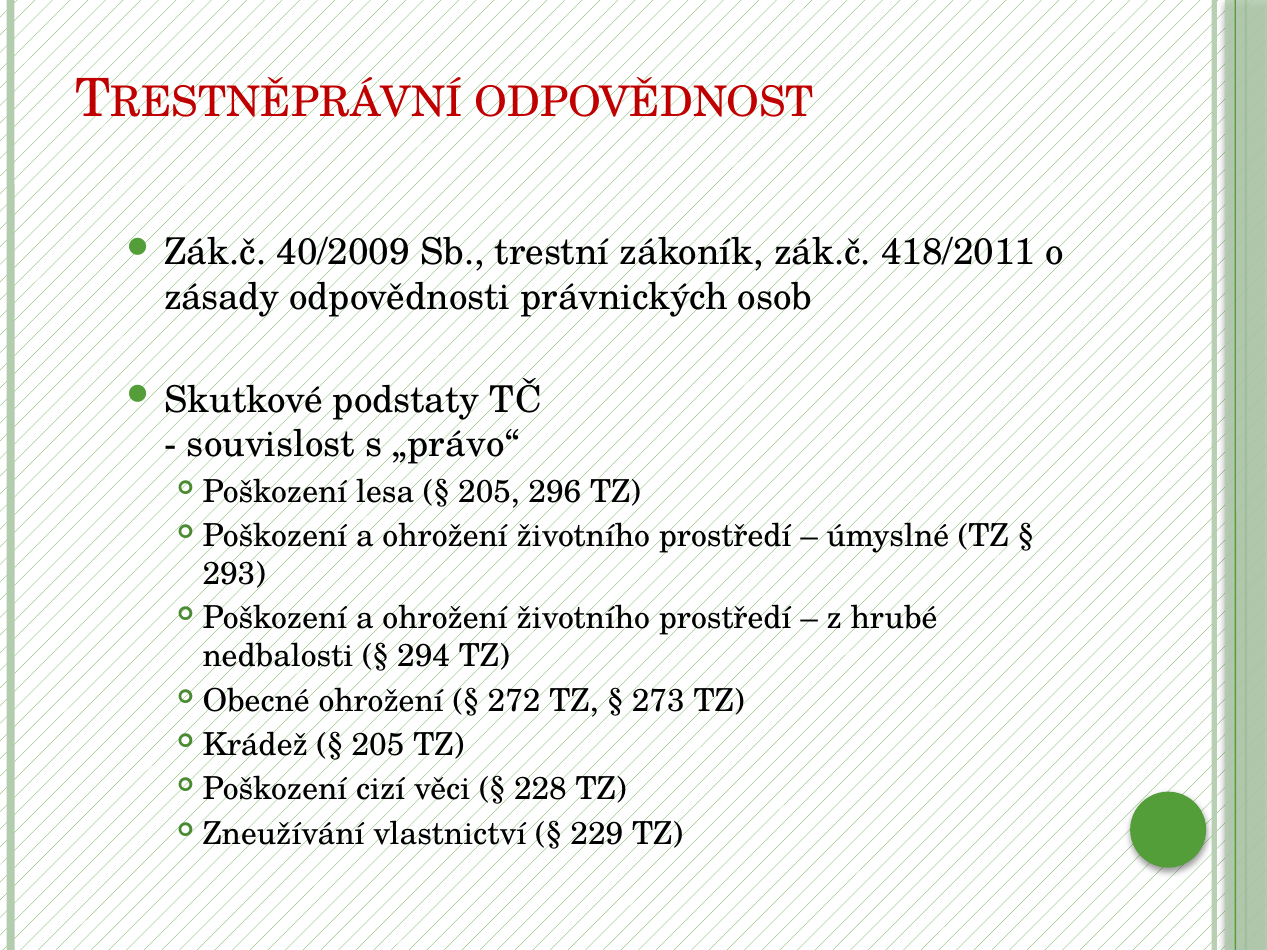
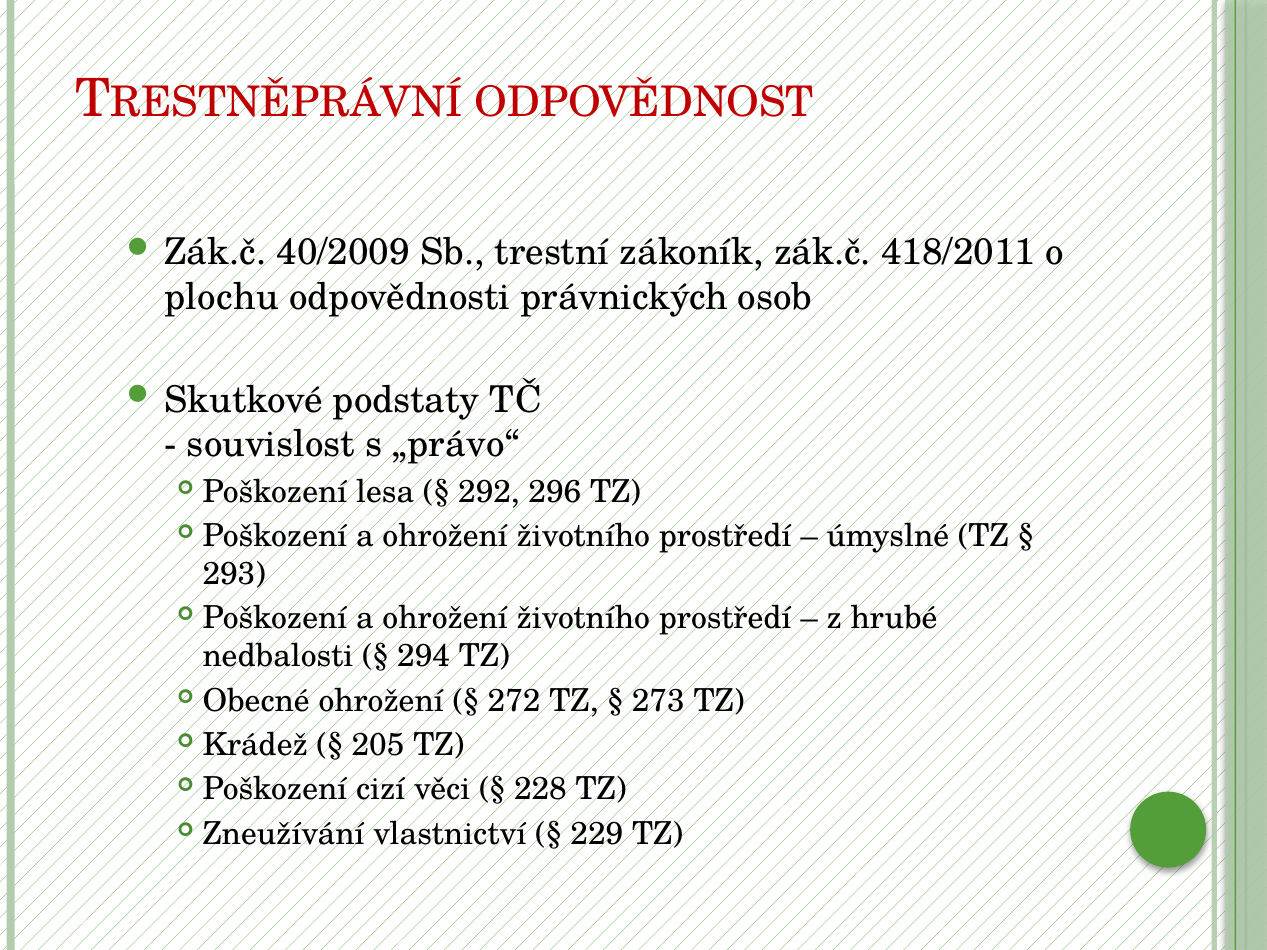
zásady: zásady -> plochu
205 at (489, 492): 205 -> 292
